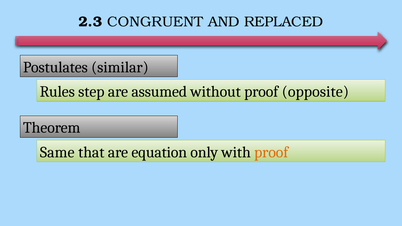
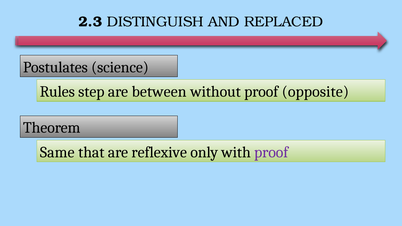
CONGRUENT: CONGRUENT -> DISTINGUISH
similar: similar -> science
assumed: assumed -> between
equation: equation -> reflexive
proof at (271, 152) colour: orange -> purple
